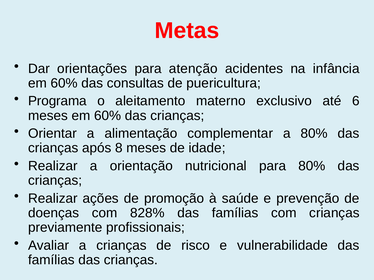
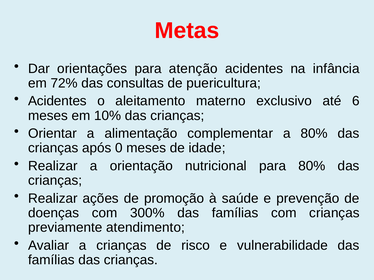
60% at (64, 83): 60% -> 72%
Programa at (57, 101): Programa -> Acidentes
meses em 60%: 60% -> 10%
8: 8 -> 0
828%: 828% -> 300%
profissionais: profissionais -> atendimento
